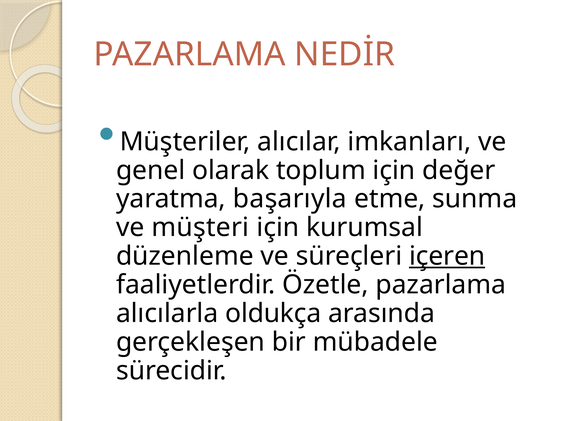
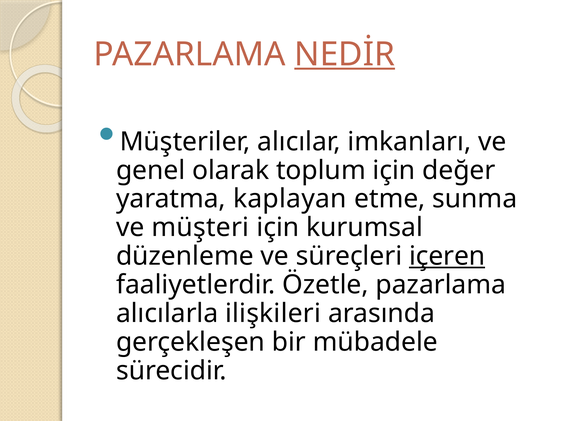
NEDİR underline: none -> present
başarıyla: başarıyla -> kaplayan
oldukça: oldukça -> ilişkileri
